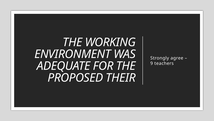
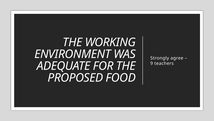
THEIR: THEIR -> FOOD
